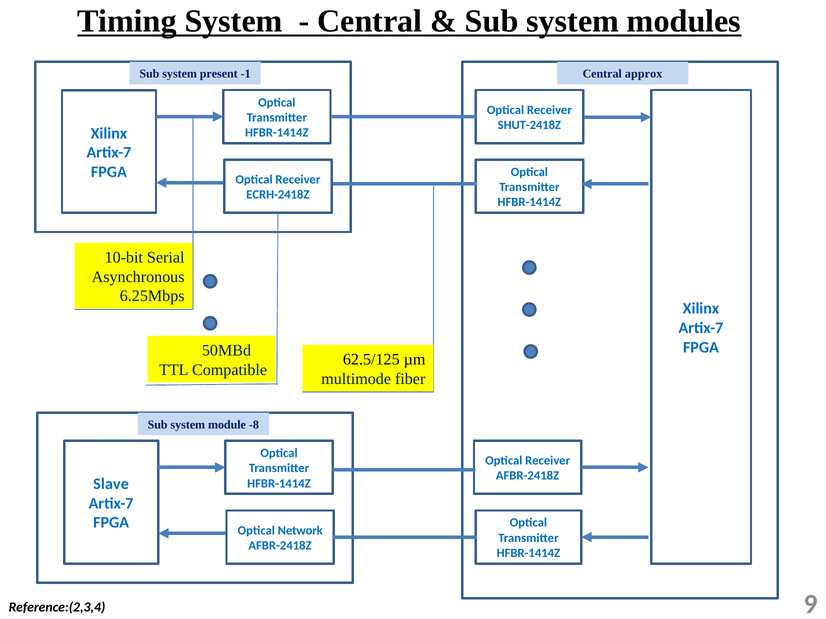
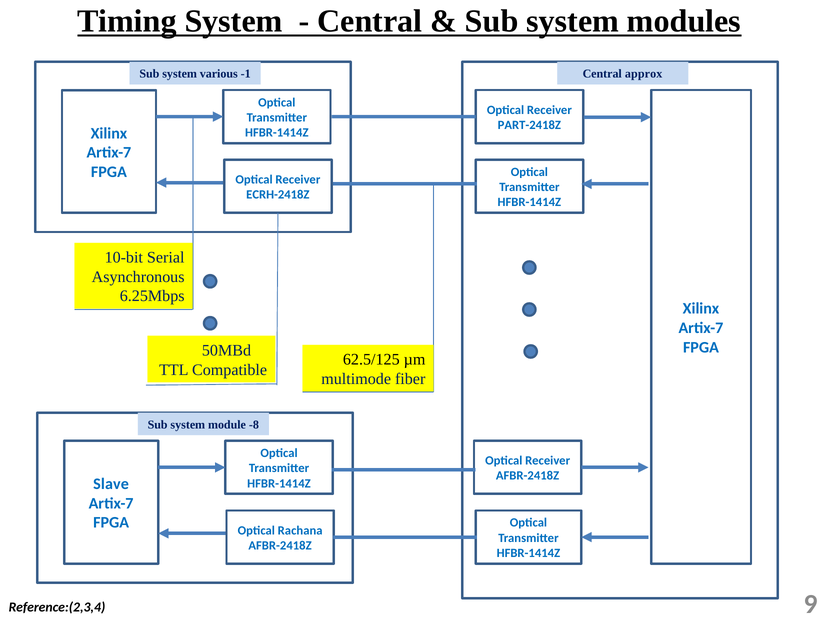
present: present -> various
SHUT-2418Z: SHUT-2418Z -> PART-2418Z
Network: Network -> Rachana
